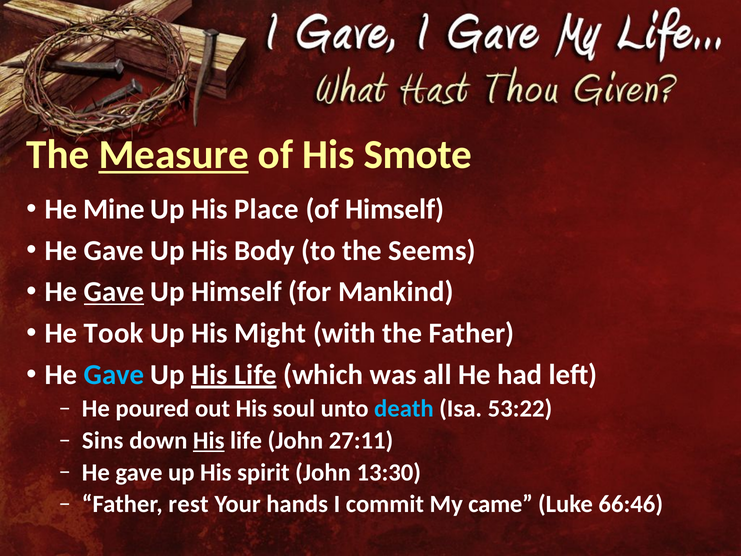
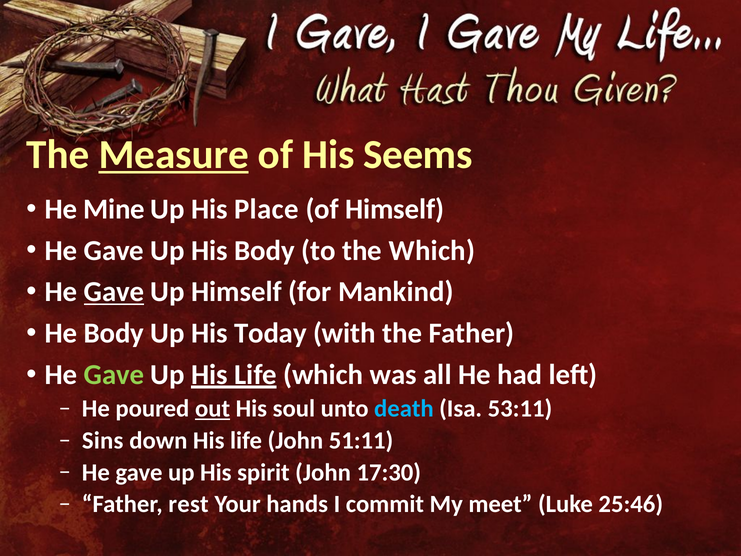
Smote: Smote -> Seems
the Seems: Seems -> Which
He Took: Took -> Body
Might: Might -> Today
Gave at (114, 374) colour: light blue -> light green
out underline: none -> present
53:22: 53:22 -> 53:11
His at (209, 440) underline: present -> none
27:11: 27:11 -> 51:11
13:30: 13:30 -> 17:30
came: came -> meet
66:46: 66:46 -> 25:46
